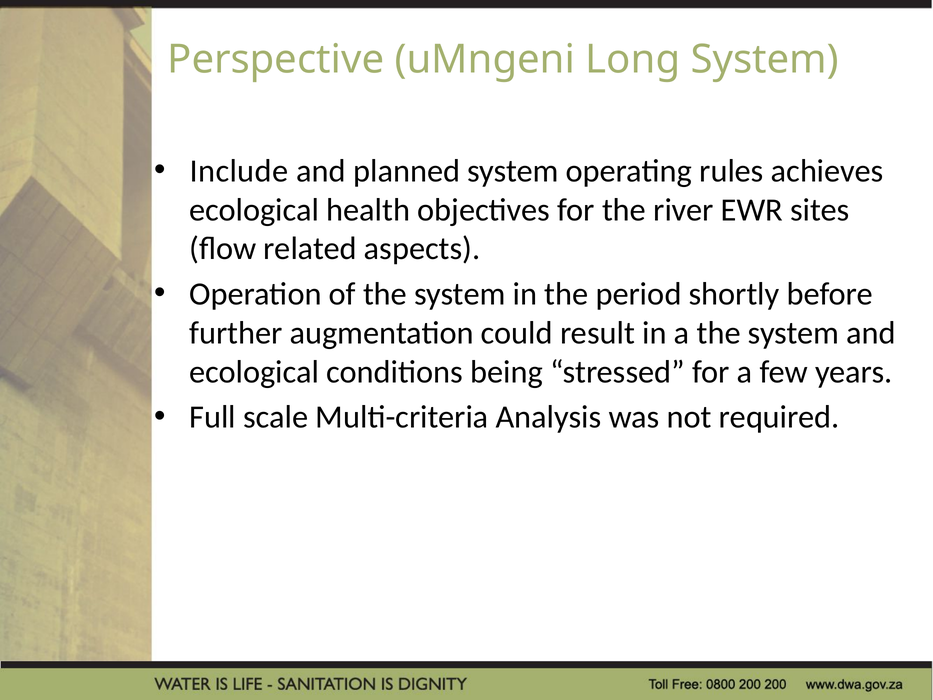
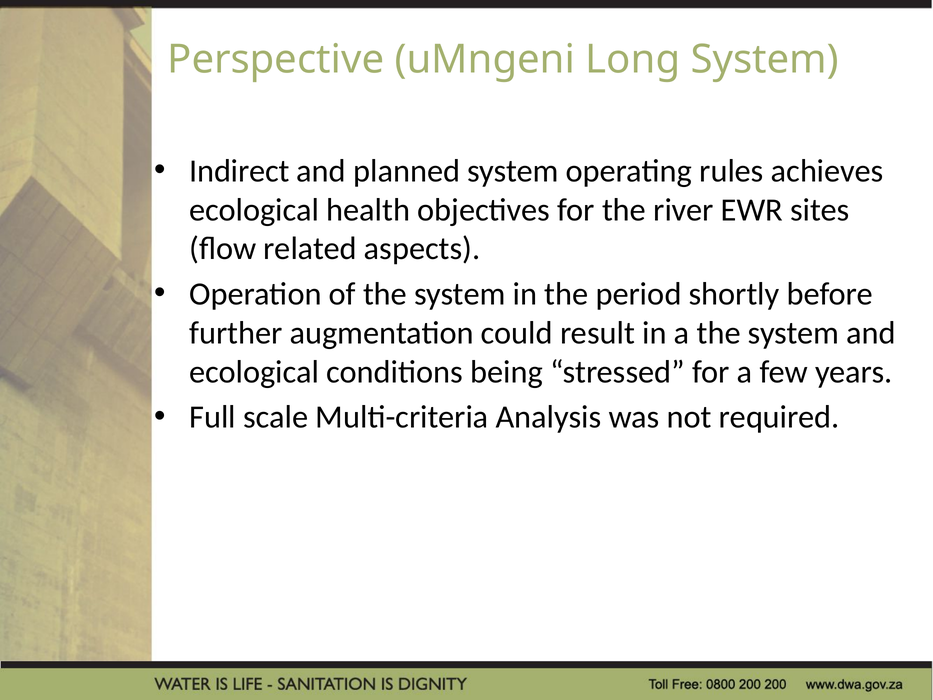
Include: Include -> Indirect
